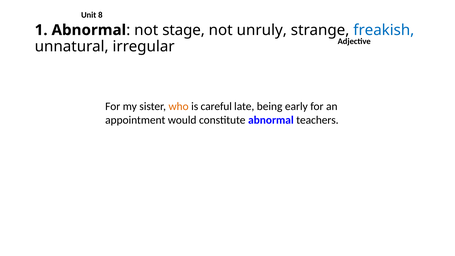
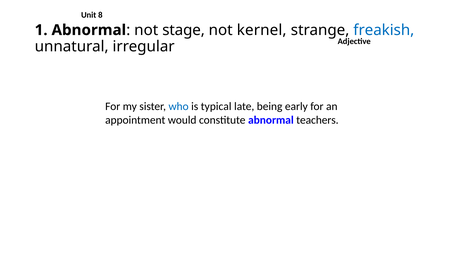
unruly: unruly -> kernel
who colour: orange -> blue
careful: careful -> typical
